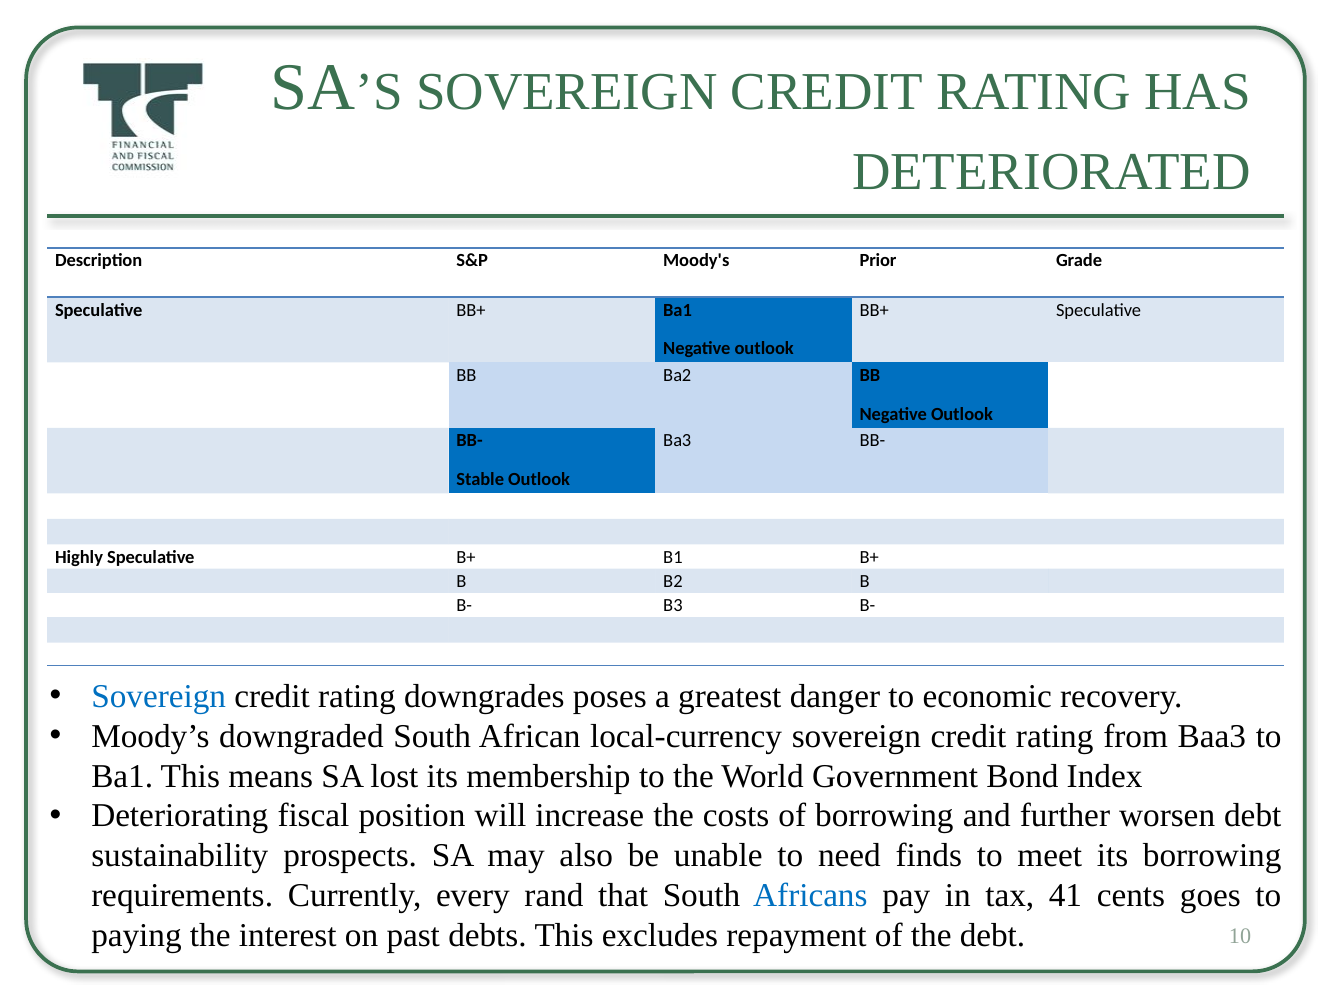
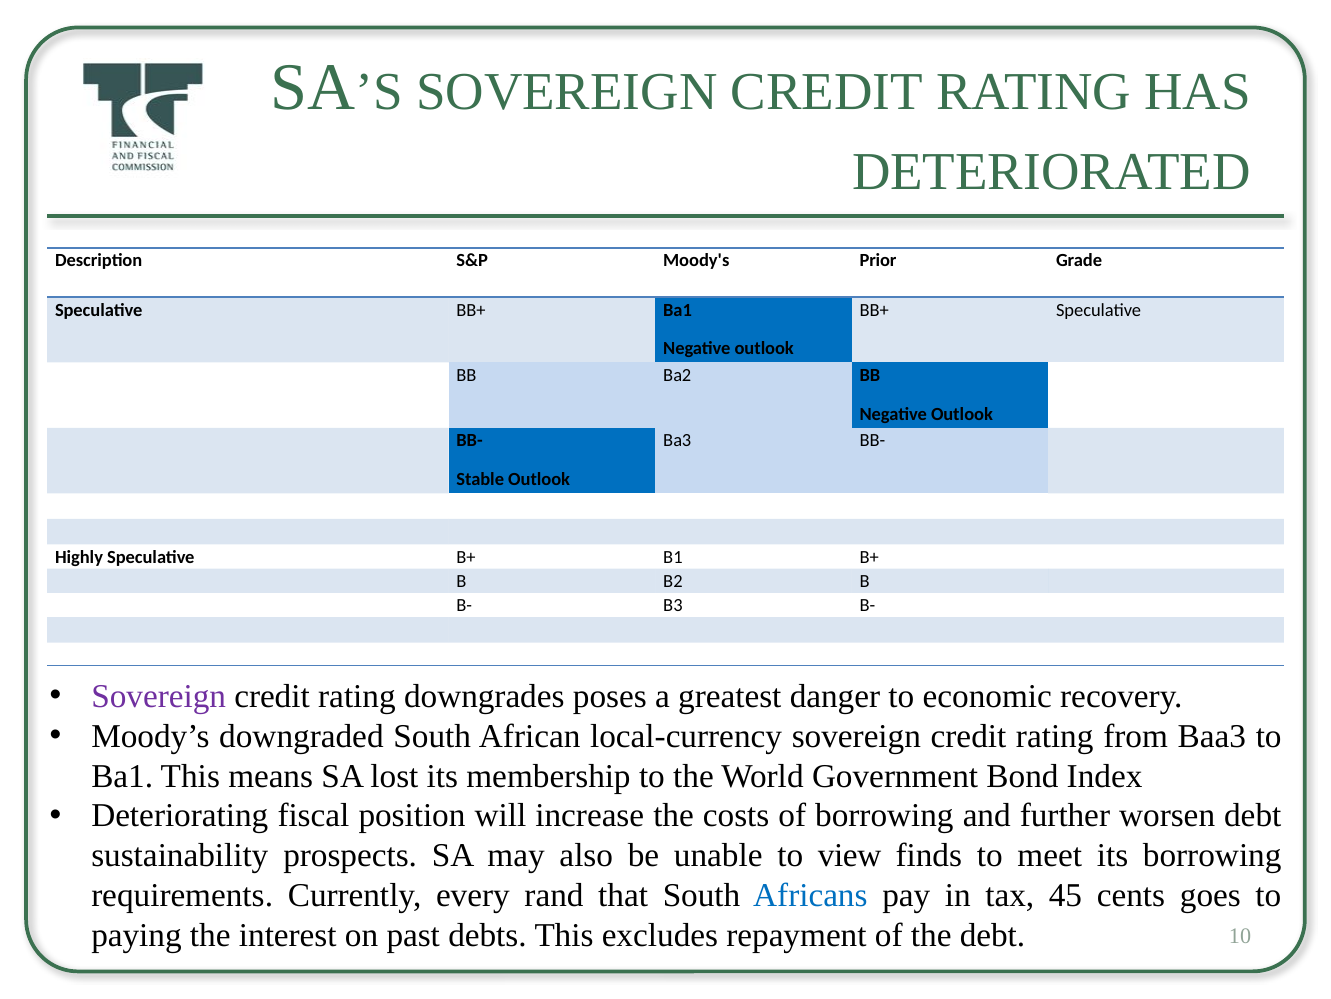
Sovereign at (159, 696) colour: blue -> purple
need: need -> view
41: 41 -> 45
